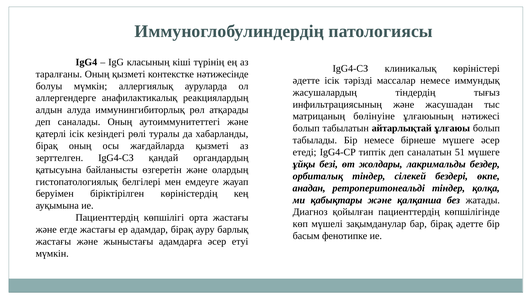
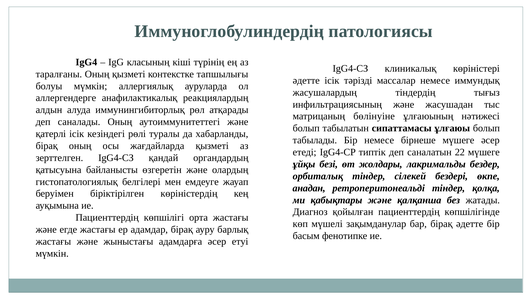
нәтижесінде: нәтижесінде -> тапшылығы
айтарлықтай: айтарлықтай -> сипаттамасы
51: 51 -> 22
